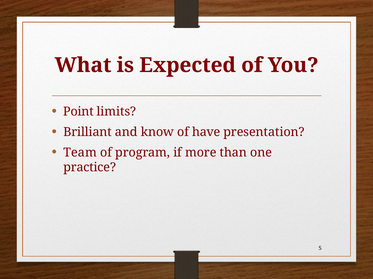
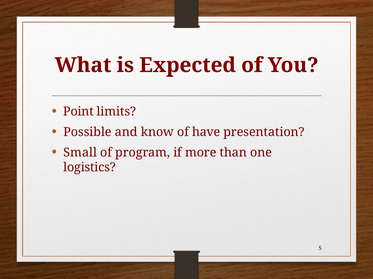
Brilliant: Brilliant -> Possible
Team: Team -> Small
practice: practice -> logistics
